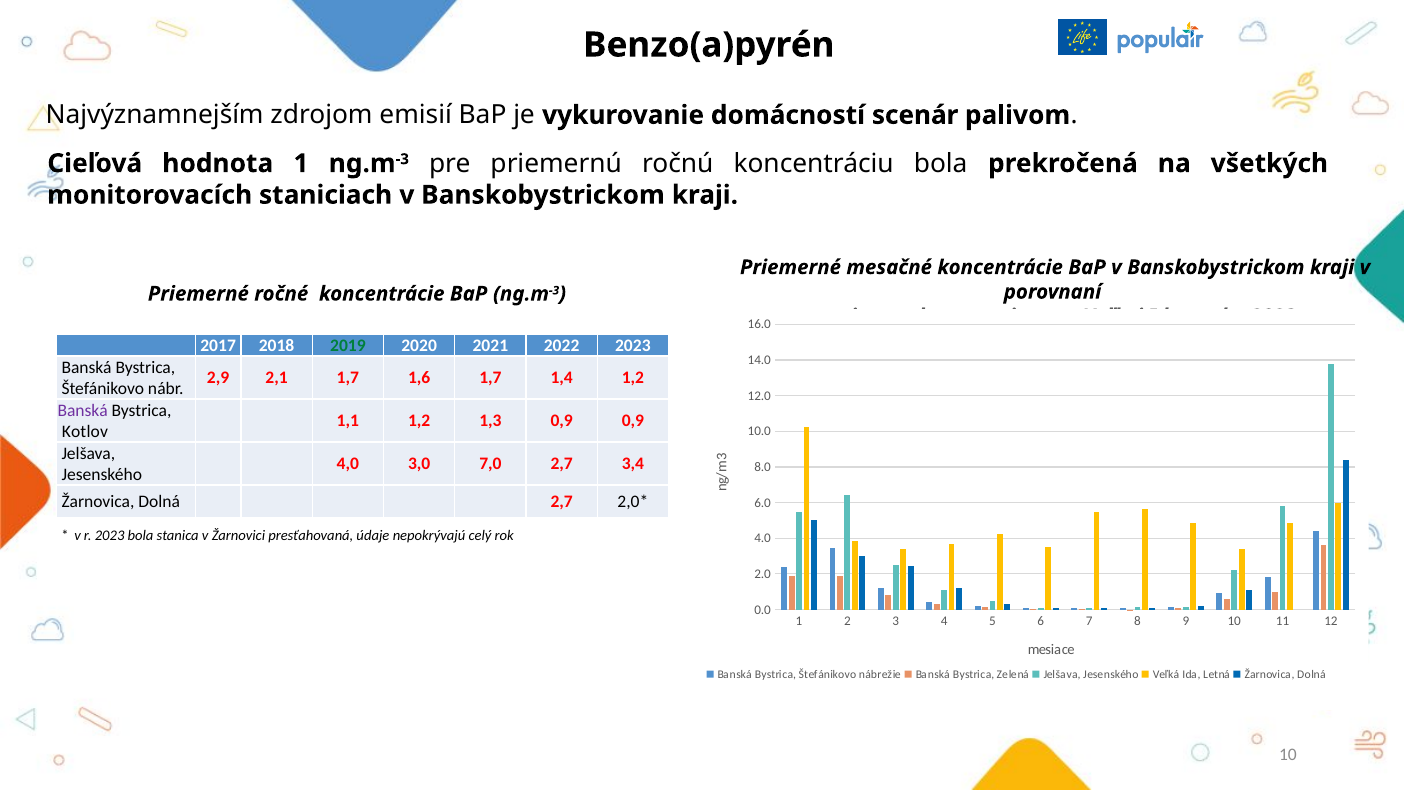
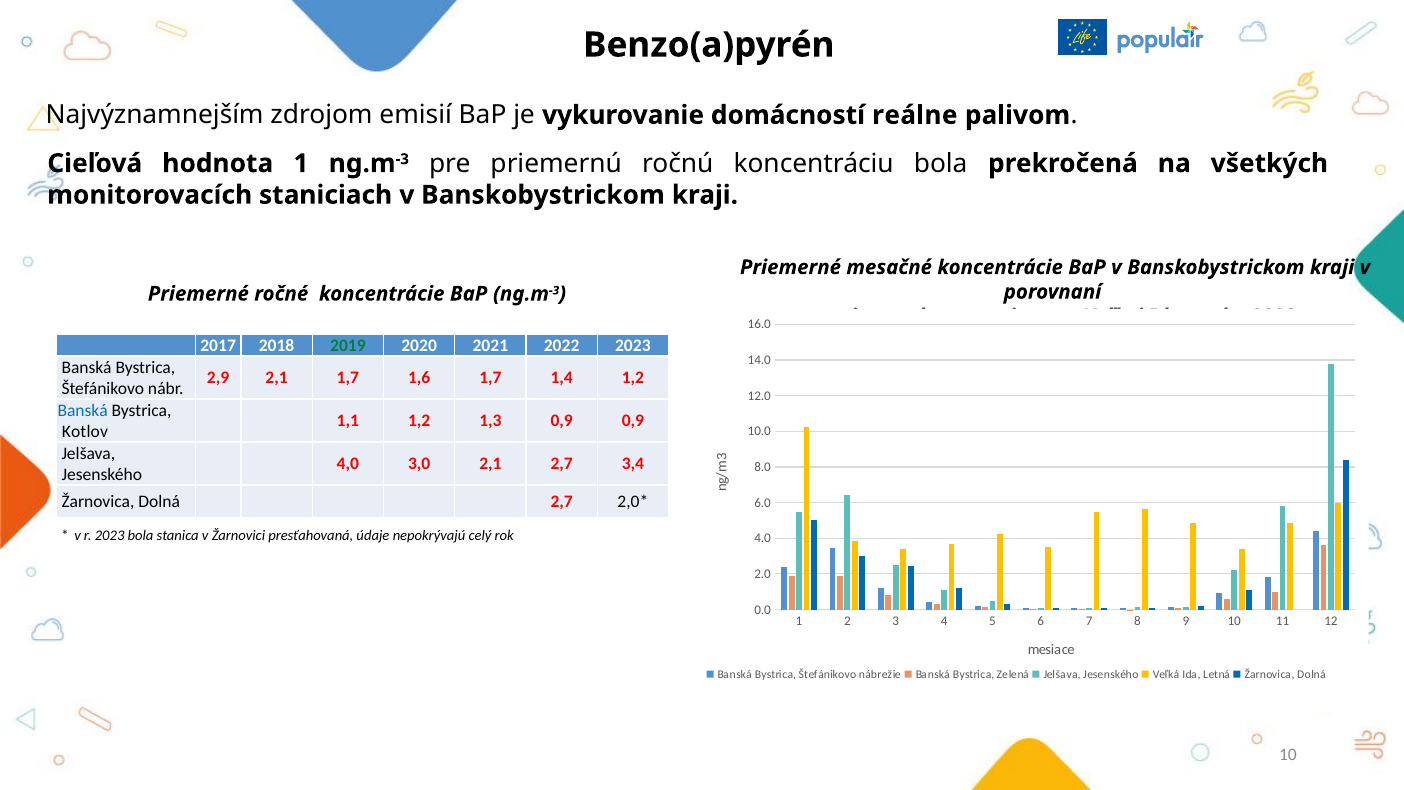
scenár: scenár -> reálne
Banská at (83, 411) colour: purple -> blue
3,0 7,0: 7,0 -> 2,1
